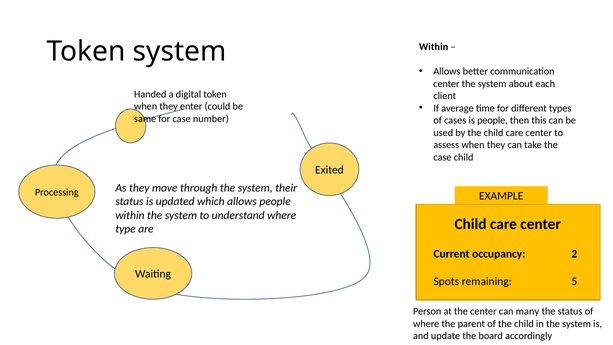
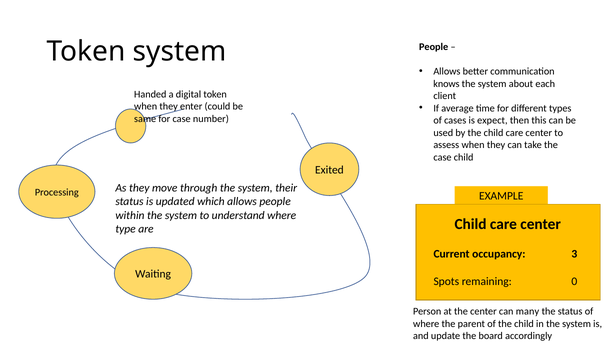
Within at (434, 47): Within -> People
center at (446, 84): center -> knows
is people: people -> expect
2: 2 -> 3
5: 5 -> 0
